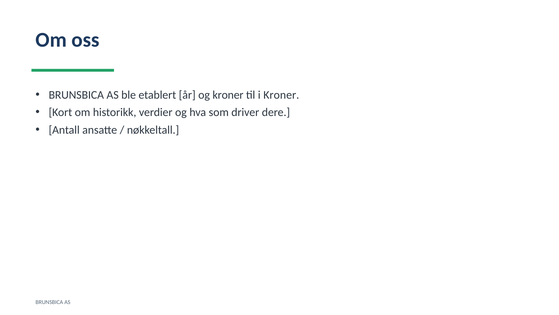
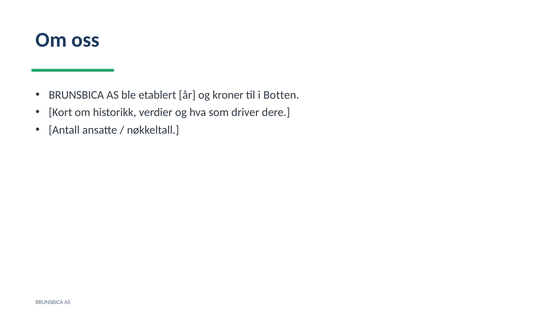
i Kroner: Kroner -> Botten
